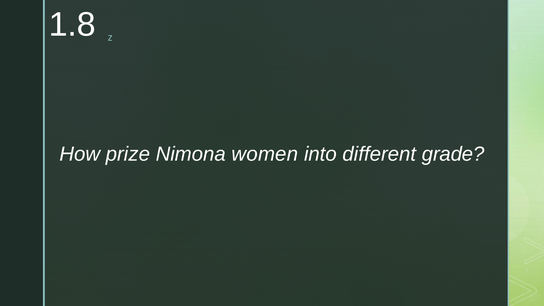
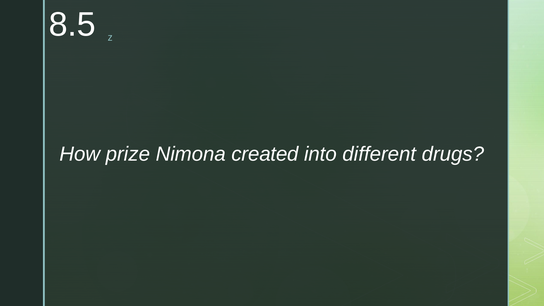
1.8: 1.8 -> 8.5
women: women -> created
grade: grade -> drugs
